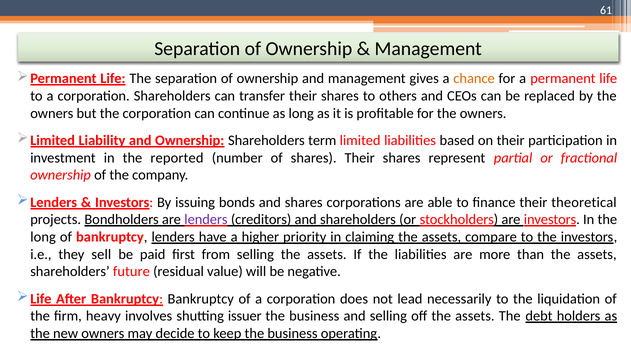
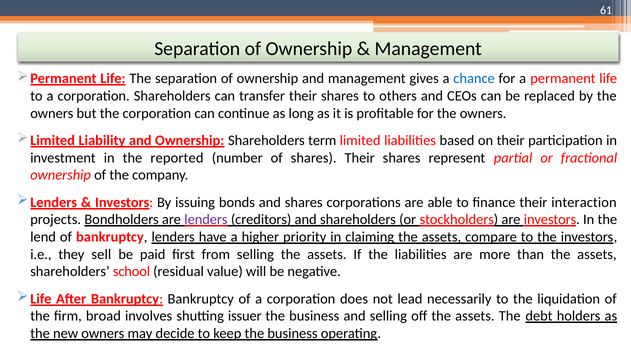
chance colour: orange -> blue
theoretical: theoretical -> interaction
long at (43, 237): long -> lend
future: future -> school
heavy: heavy -> broad
